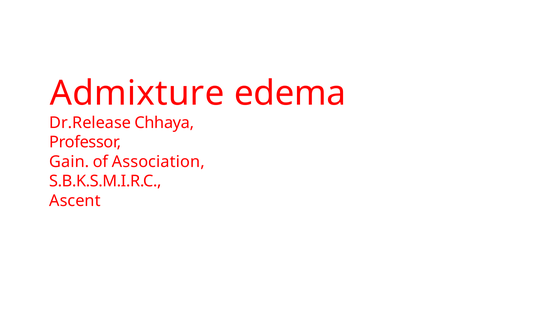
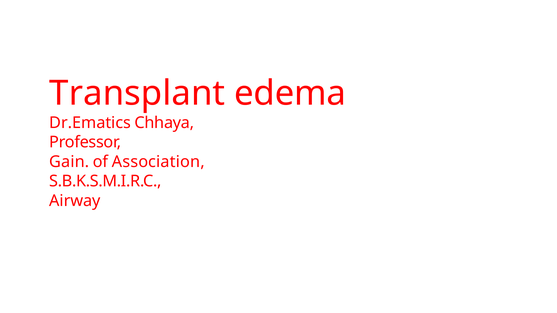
Admixture: Admixture -> Transplant
Dr.Release: Dr.Release -> Dr.Ematics
Ascent: Ascent -> Airway
